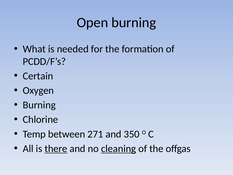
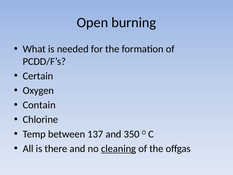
Burning at (39, 105): Burning -> Contain
271: 271 -> 137
there underline: present -> none
